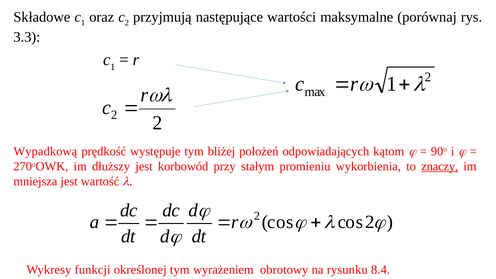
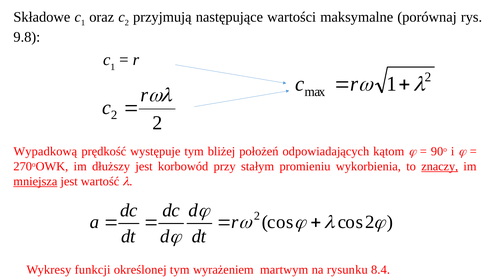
3.3: 3.3 -> 9.8
mniejsza underline: none -> present
obrotowy: obrotowy -> martwym
